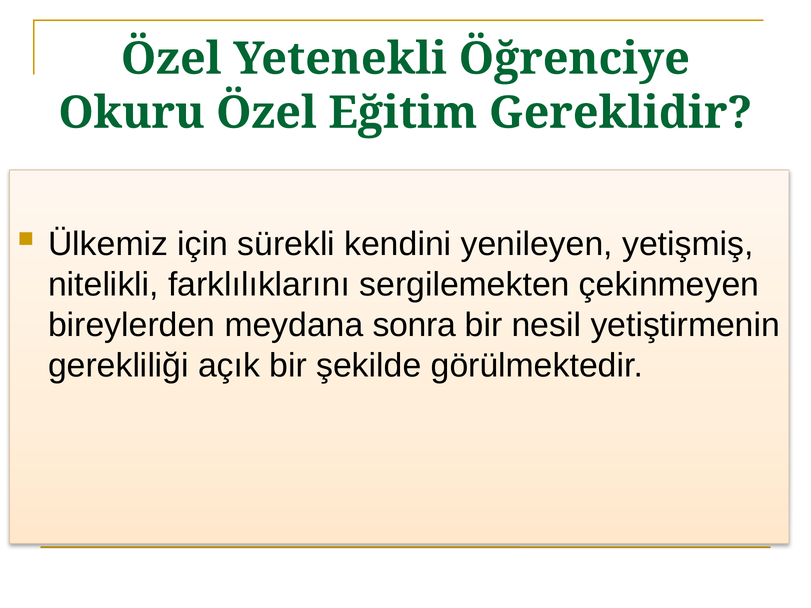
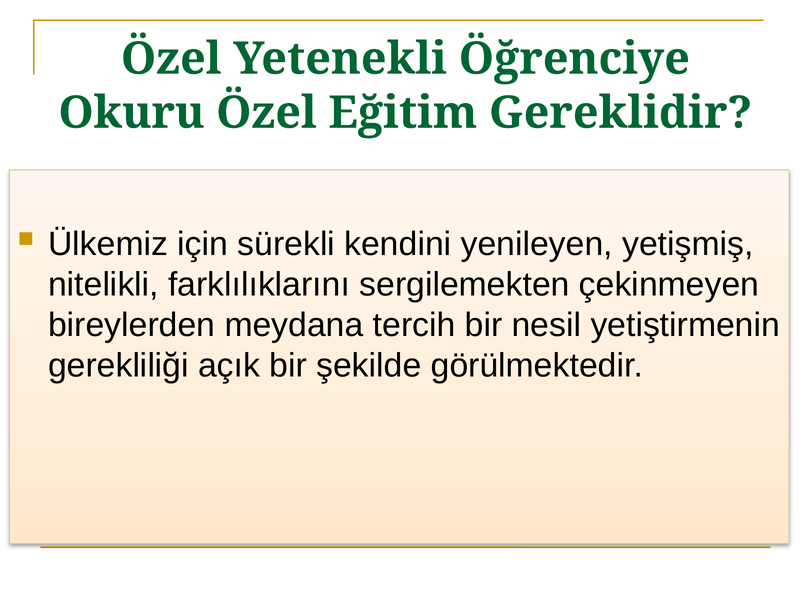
sonra: sonra -> tercih
